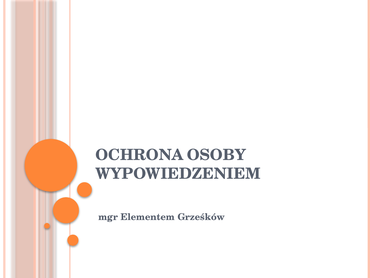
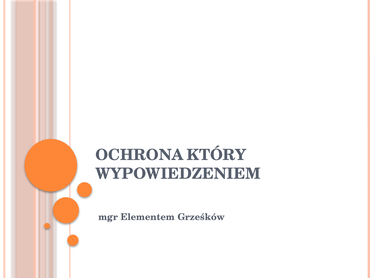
OSOBY: OSOBY -> KTÓRY
